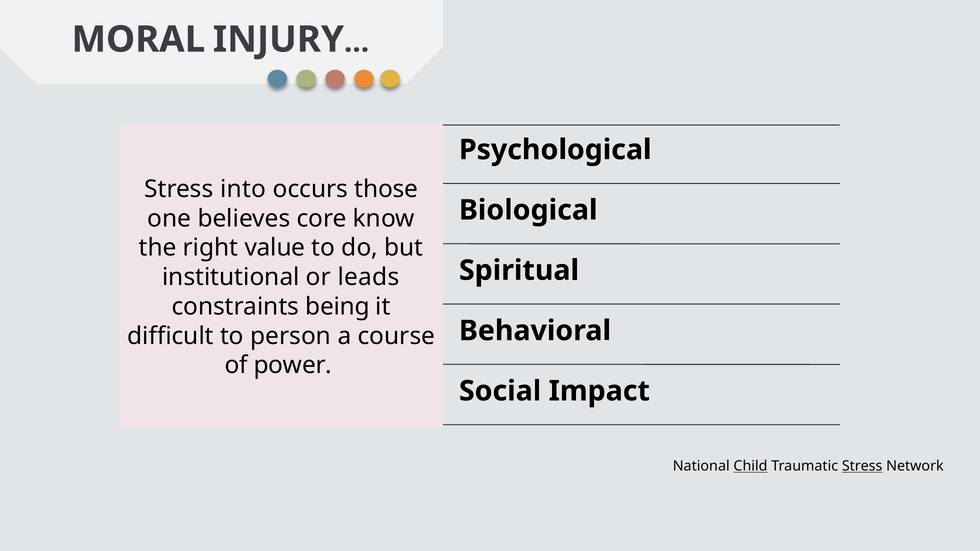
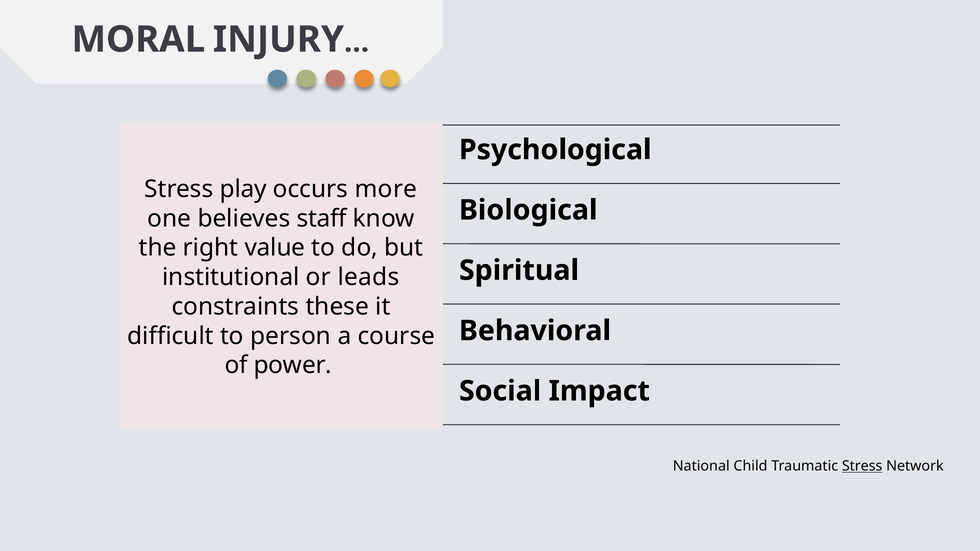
into: into -> play
those: those -> more
core: core -> staff
being: being -> these
Child underline: present -> none
